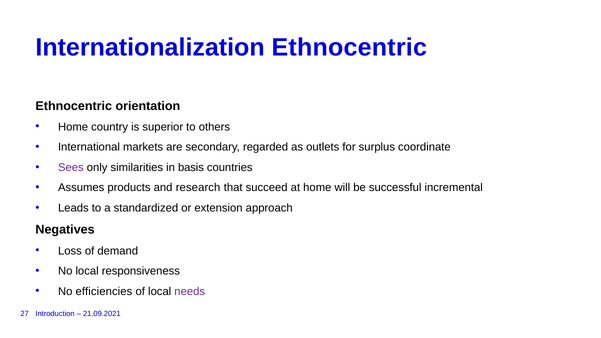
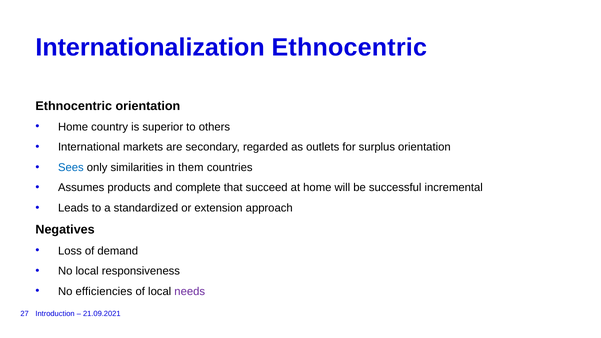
surplus coordinate: coordinate -> orientation
Sees colour: purple -> blue
basis: basis -> them
research: research -> complete
